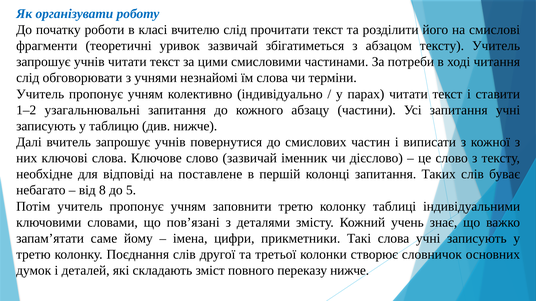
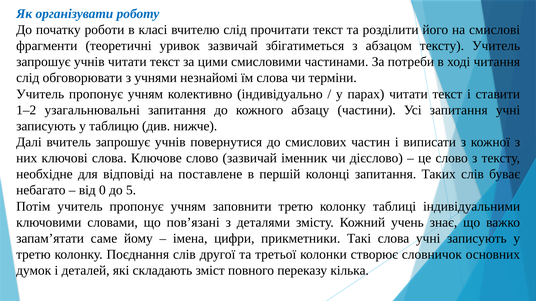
8: 8 -> 0
переказу нижче: нижче -> кілька
